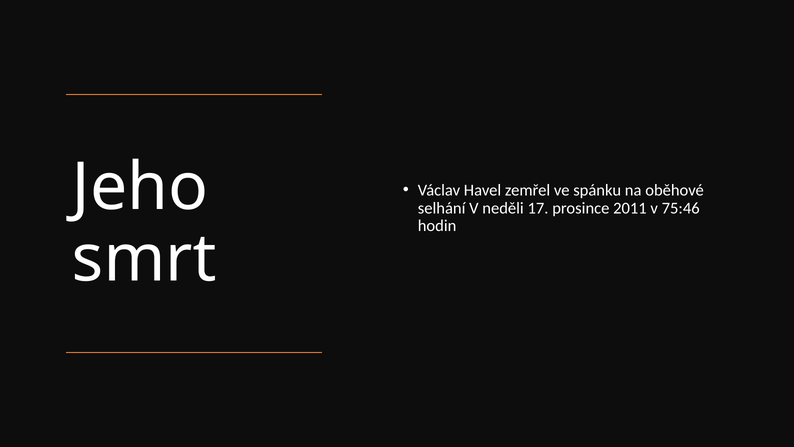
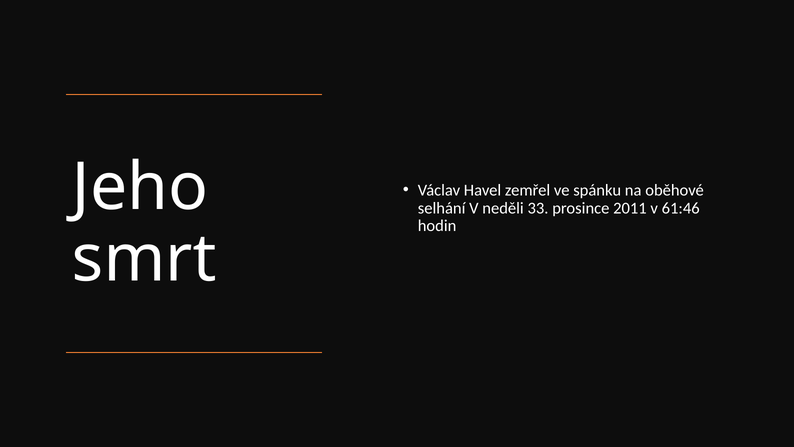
17: 17 -> 33
75:46: 75:46 -> 61:46
